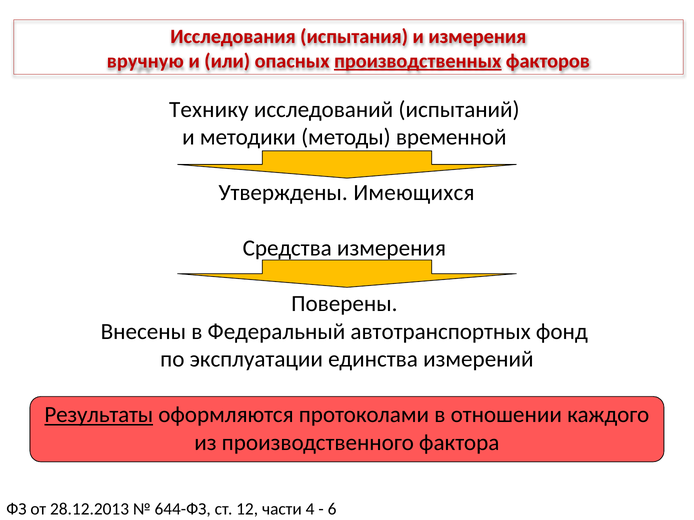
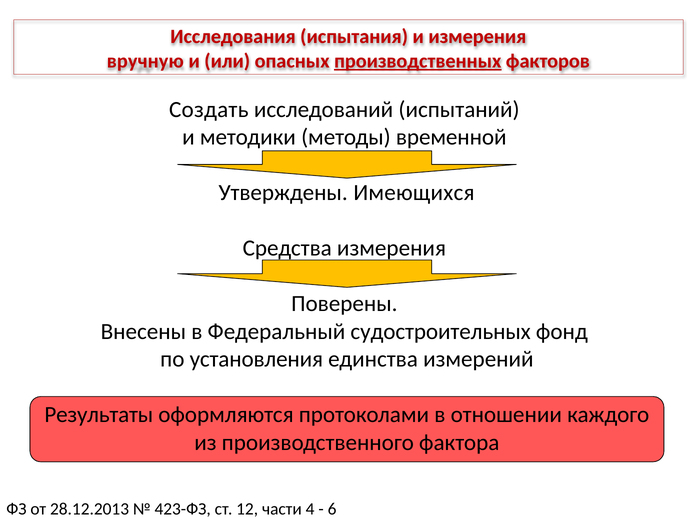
Технику: Технику -> Создать
автотранспортных: автотранспортных -> судостроительных
эксплуатации: эксплуатации -> установления
Результаты underline: present -> none
644-ФЗ: 644-ФЗ -> 423-ФЗ
